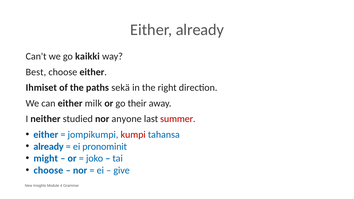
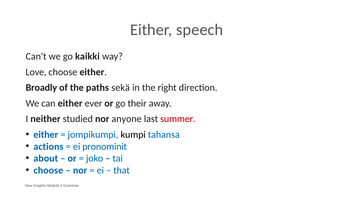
Either already: already -> speech
Best: Best -> Love
Ihmiset: Ihmiset -> Broadly
milk: milk -> ever
kumpi colour: red -> black
already at (49, 147): already -> actions
might: might -> about
give: give -> that
